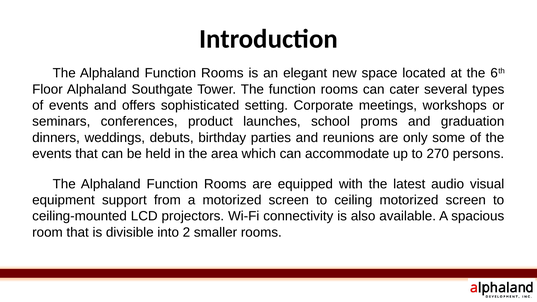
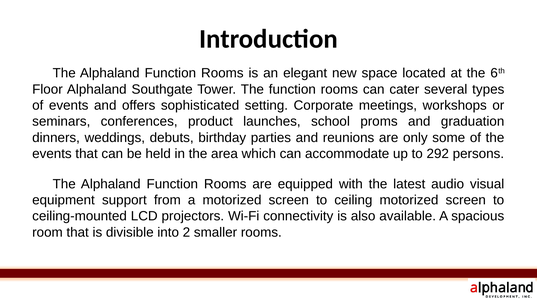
270: 270 -> 292
